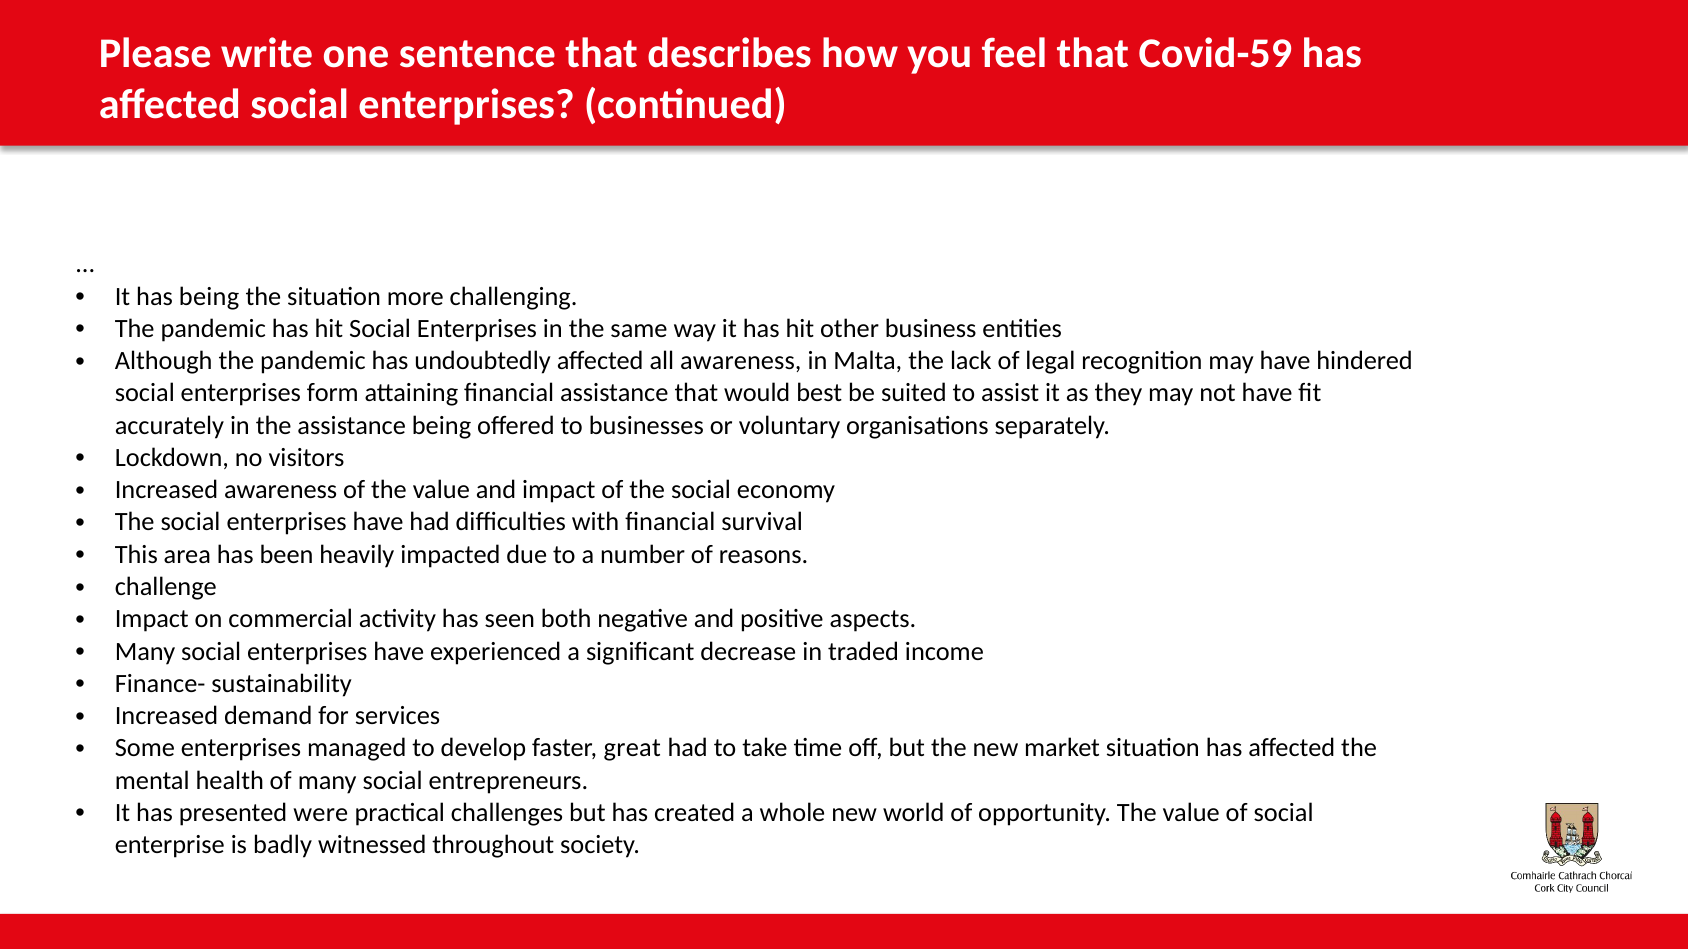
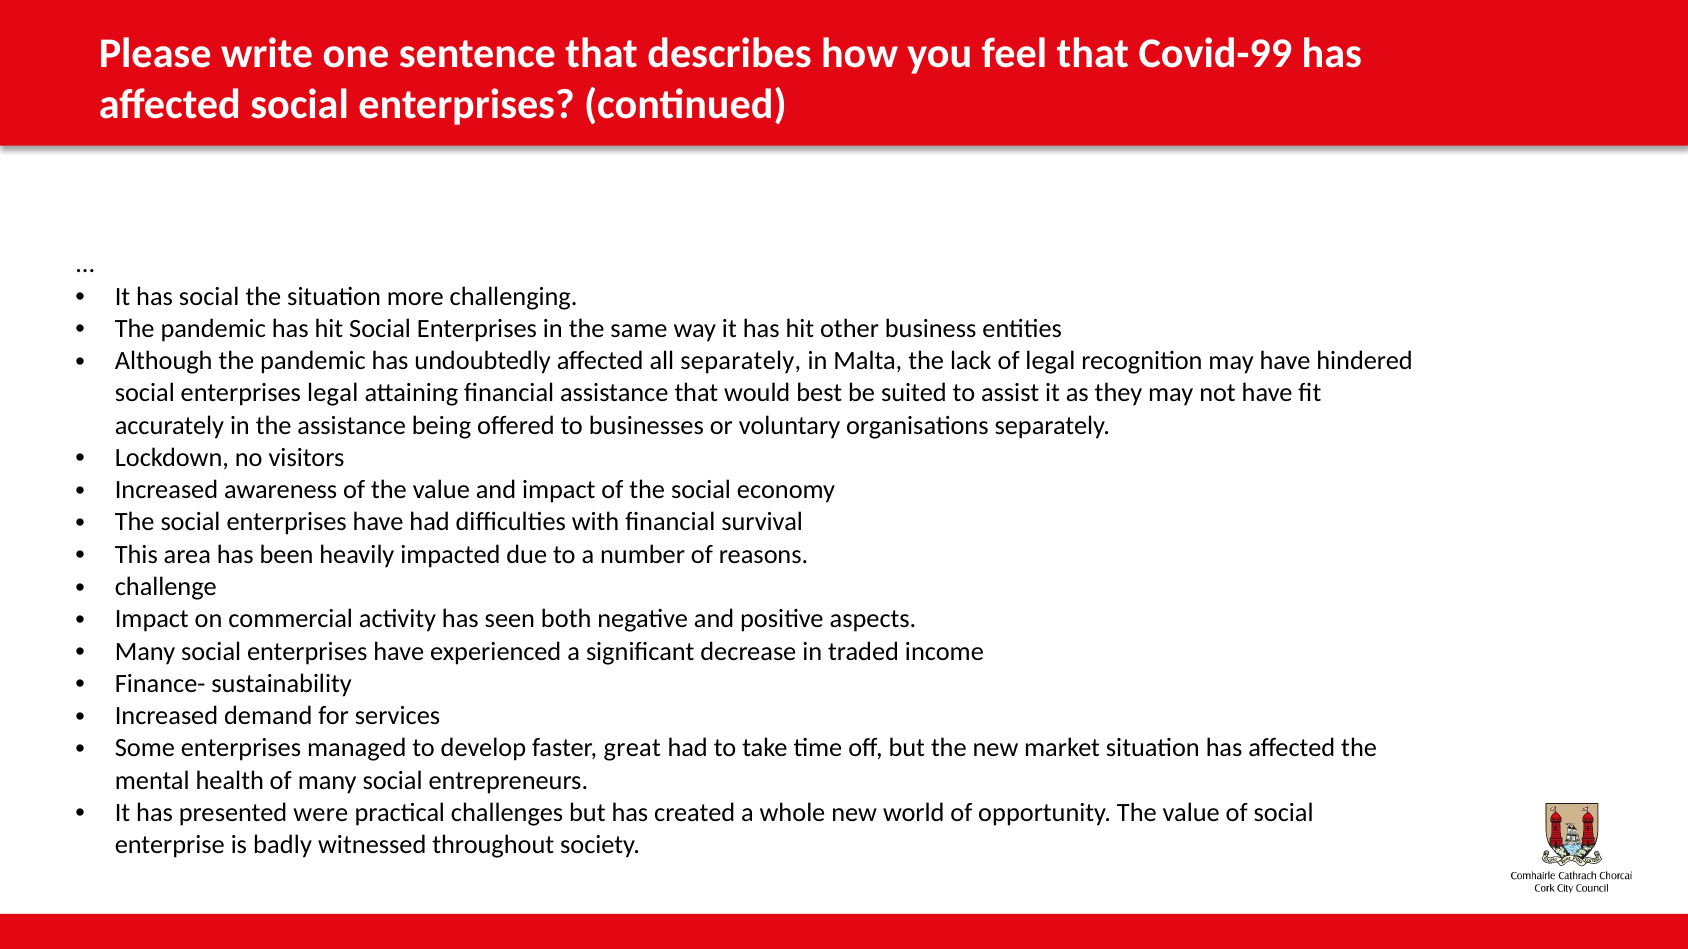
Covid-59: Covid-59 -> Covid-99
has being: being -> social
all awareness: awareness -> separately
enterprises form: form -> legal
